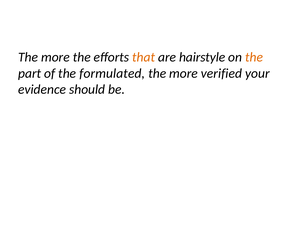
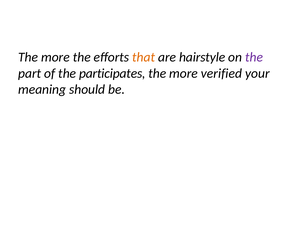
the at (254, 57) colour: orange -> purple
formulated: formulated -> participates
evidence: evidence -> meaning
